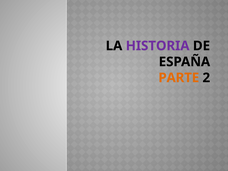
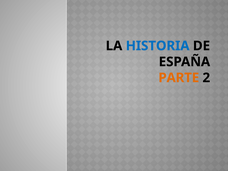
HISTORIA colour: purple -> blue
